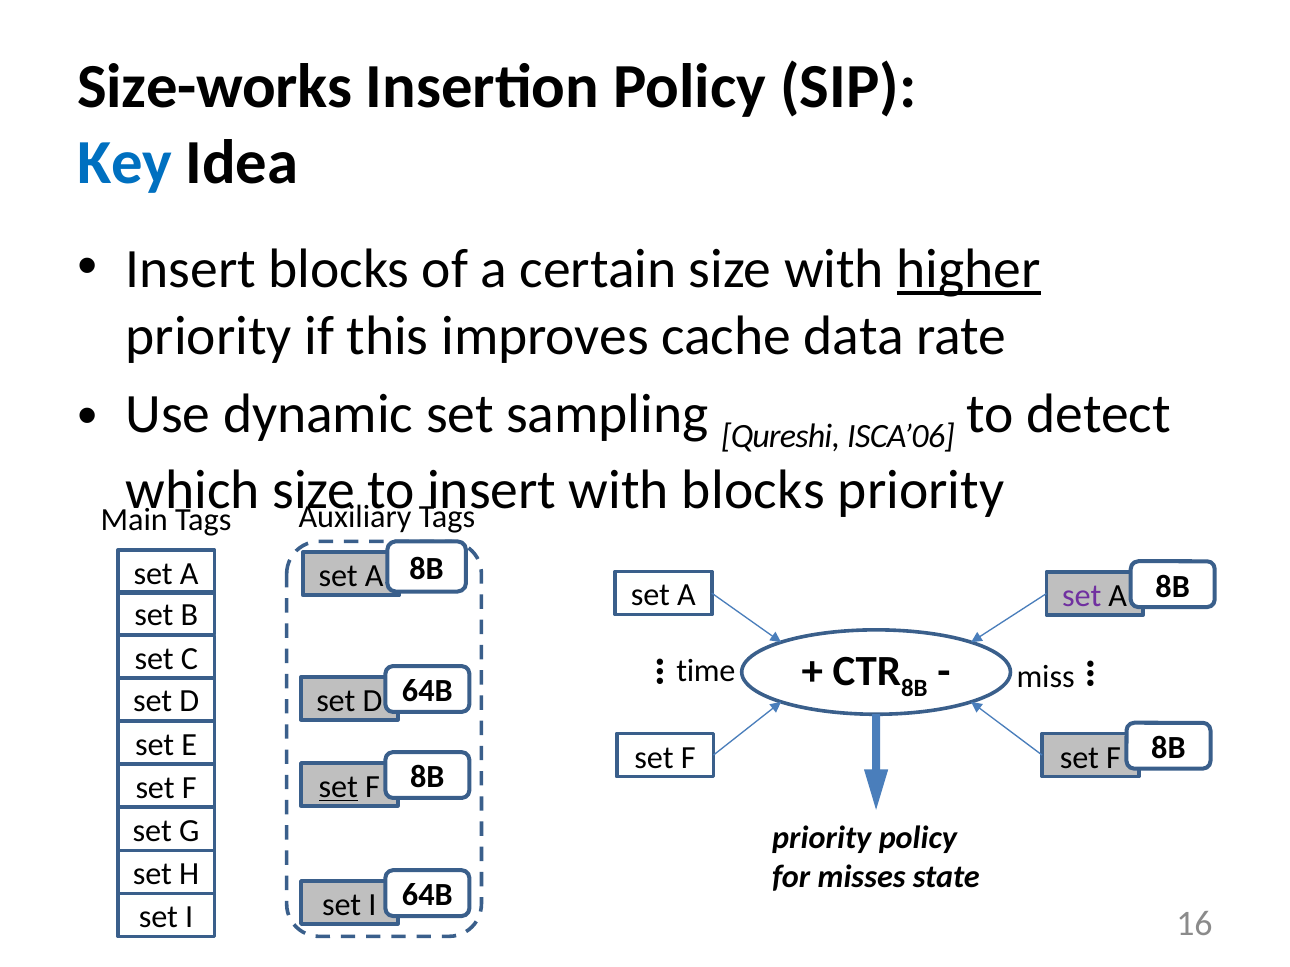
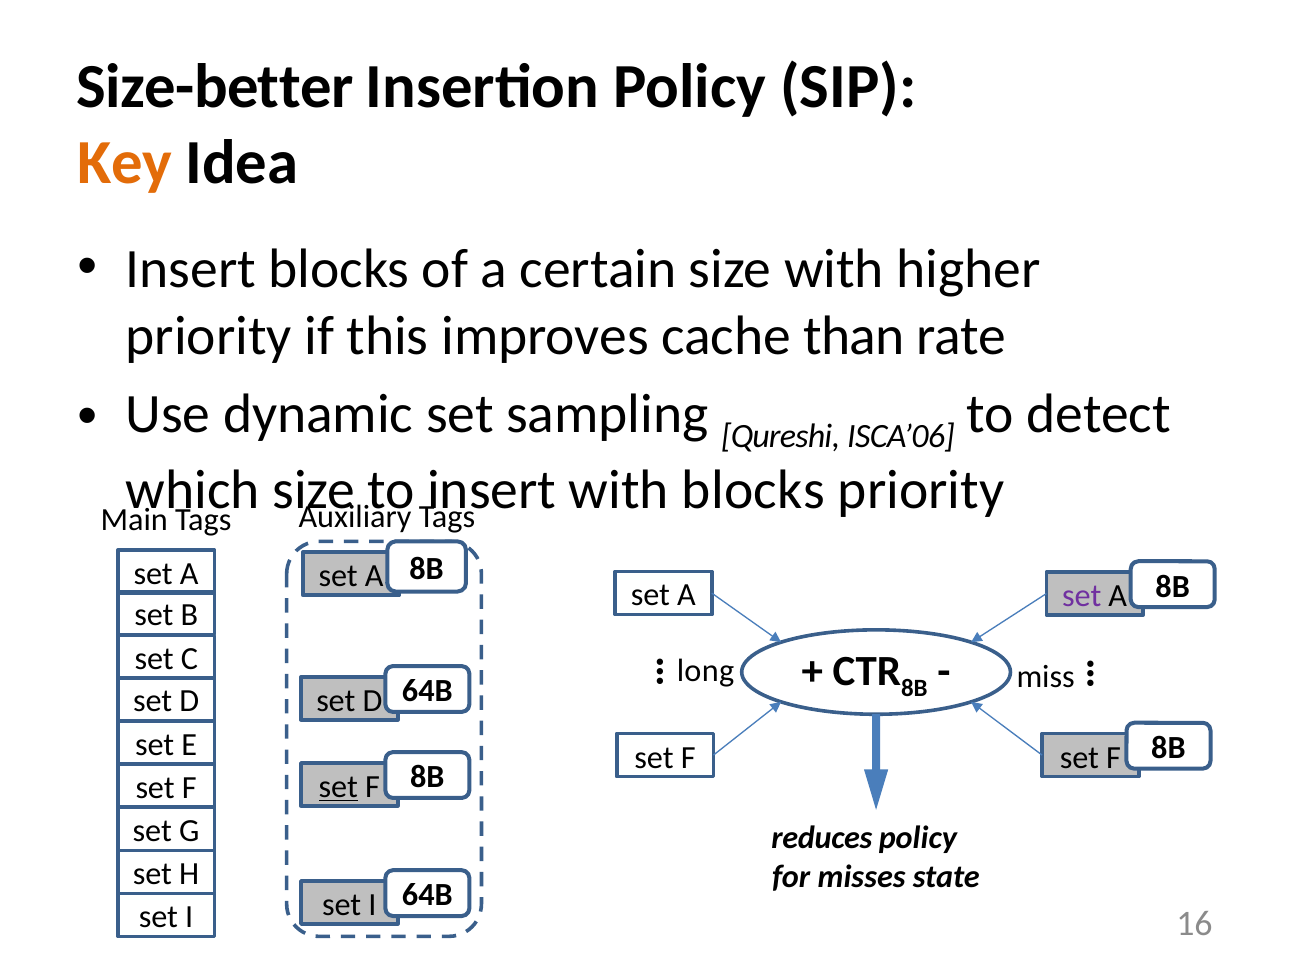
Size-works: Size-works -> Size-better
Key colour: blue -> orange
higher underline: present -> none
data: data -> than
time: time -> long
priority at (822, 838): priority -> reduces
